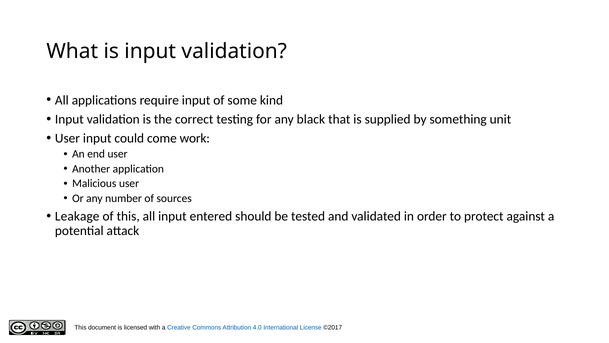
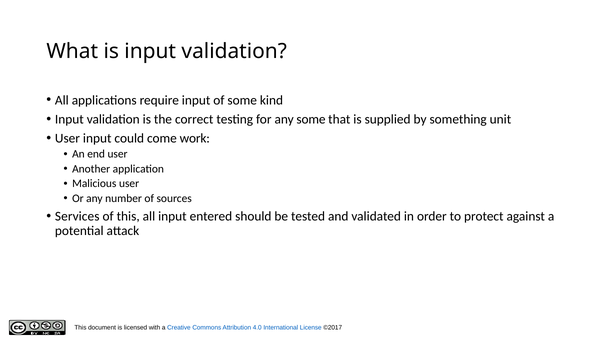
any black: black -> some
Leakage: Leakage -> Services
